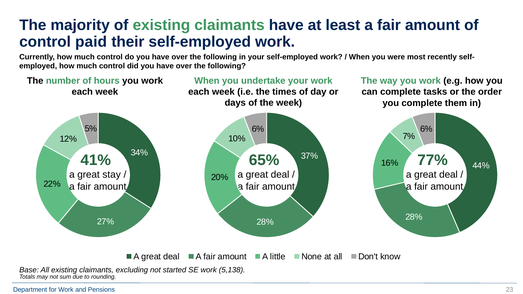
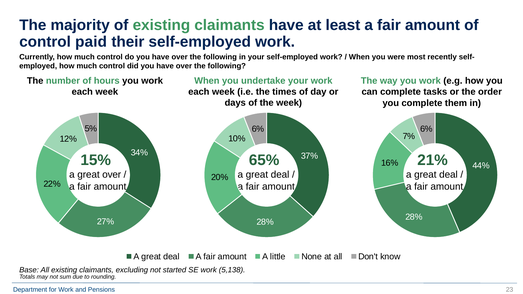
41%: 41% -> 15%
77%: 77% -> 21%
great stay: stay -> over
